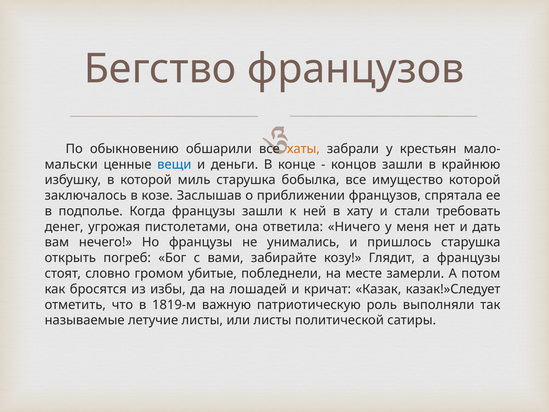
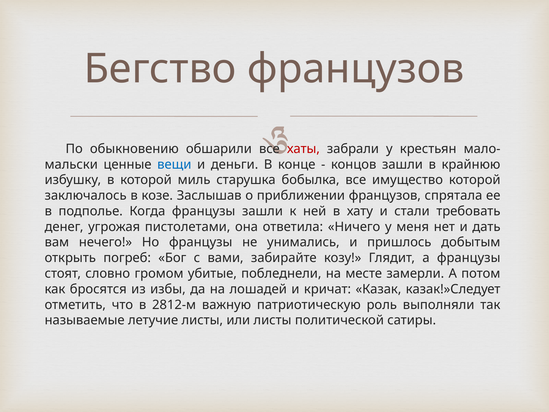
хаты colour: orange -> red
пришлось старушка: старушка -> добытым
1819-м: 1819-м -> 2812-м
